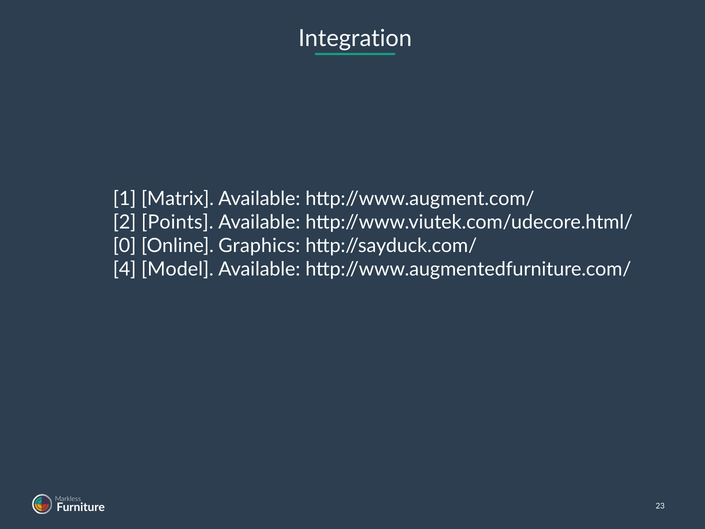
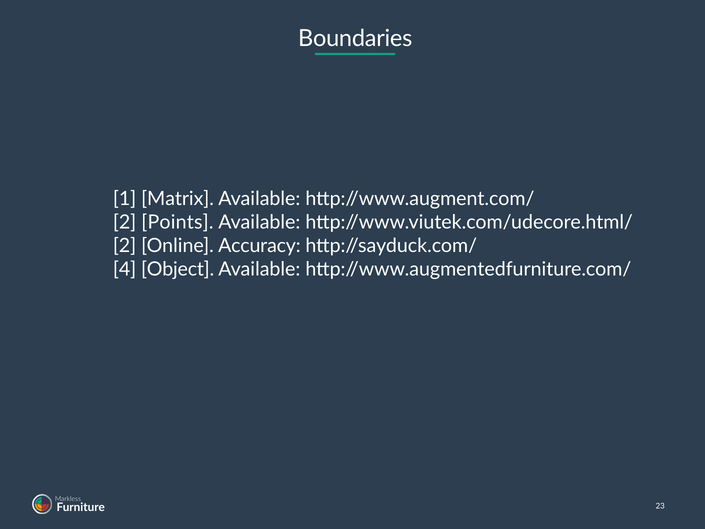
Integration: Integration -> Boundaries
0 at (125, 246): 0 -> 2
Graphics: Graphics -> Accuracy
Model: Model -> Object
